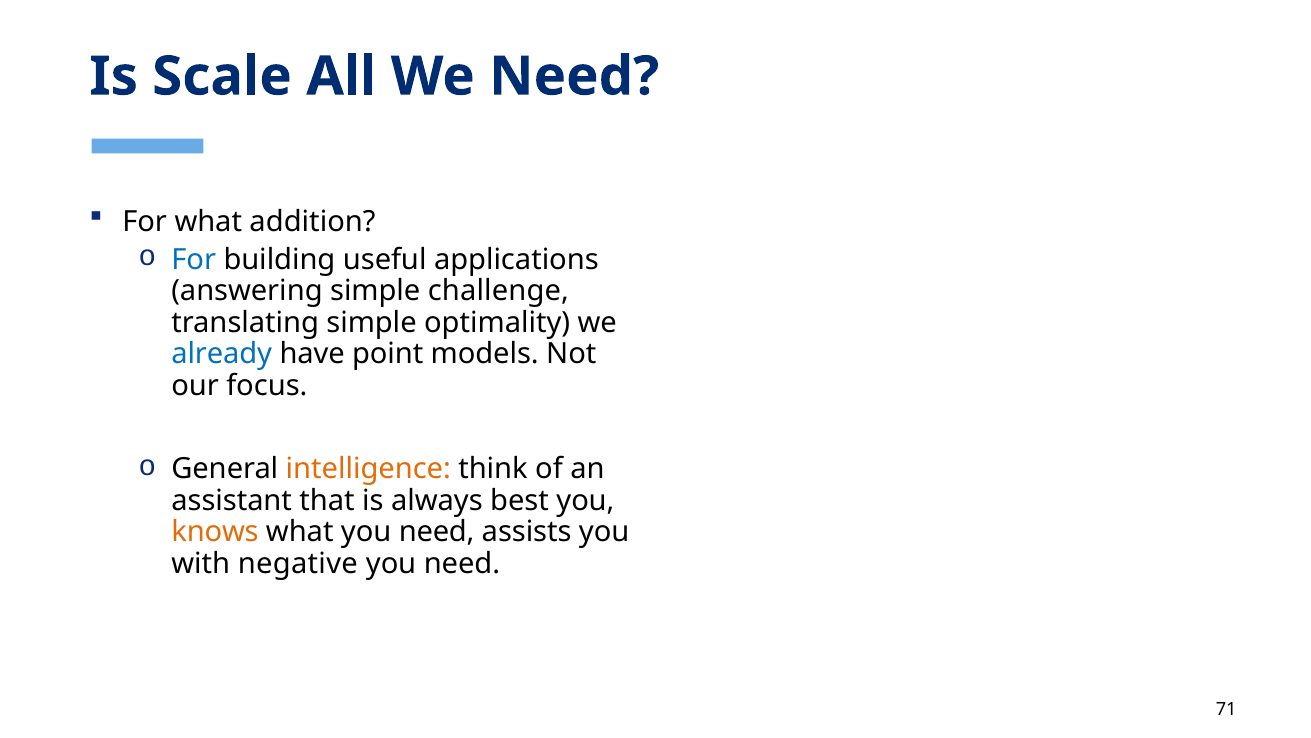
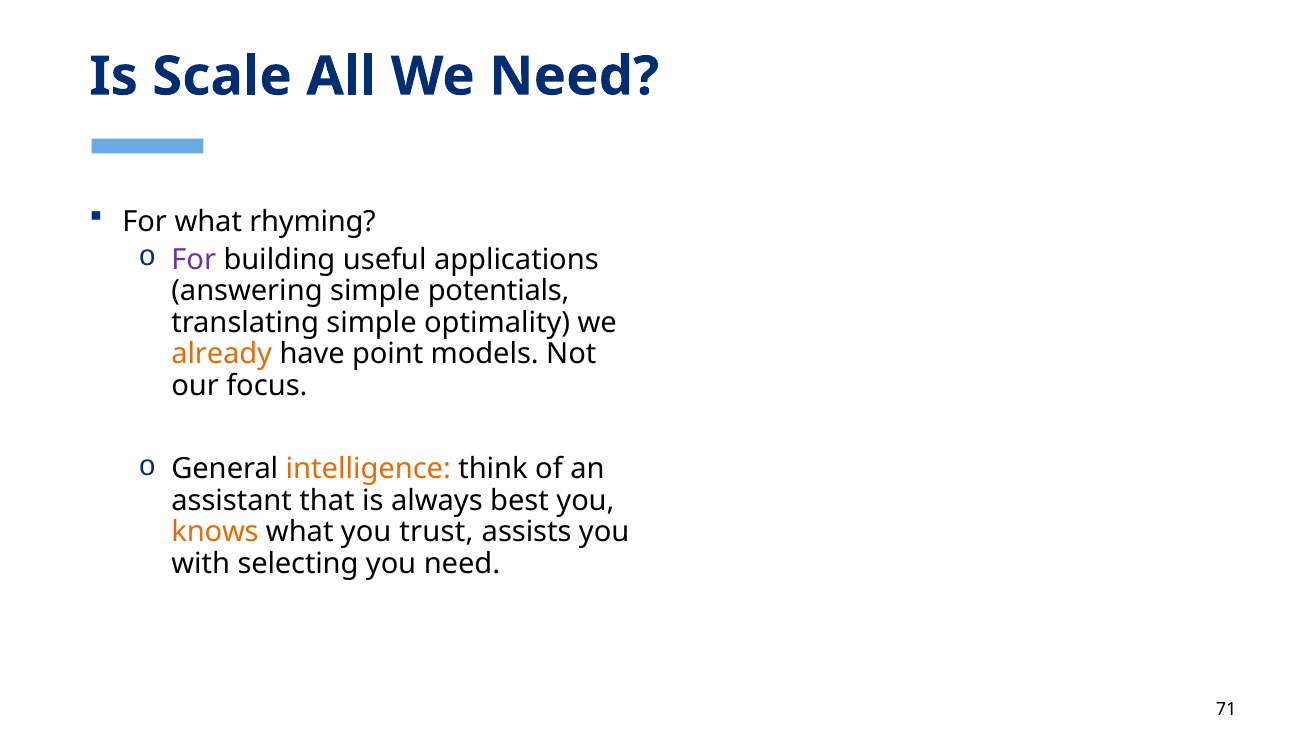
addition: addition -> rhyming
For at (194, 260) colour: blue -> purple
challenge: challenge -> potentials
already colour: blue -> orange
what you need: need -> trust
negative: negative -> selecting
